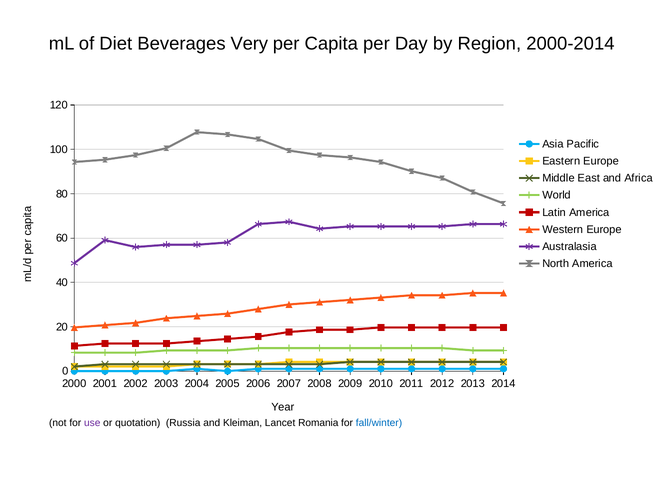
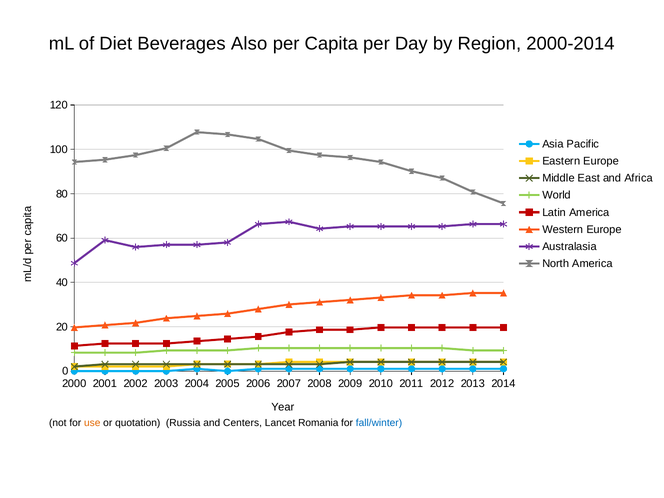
Very: Very -> Also
use colour: purple -> orange
Kleiman: Kleiman -> Centers
